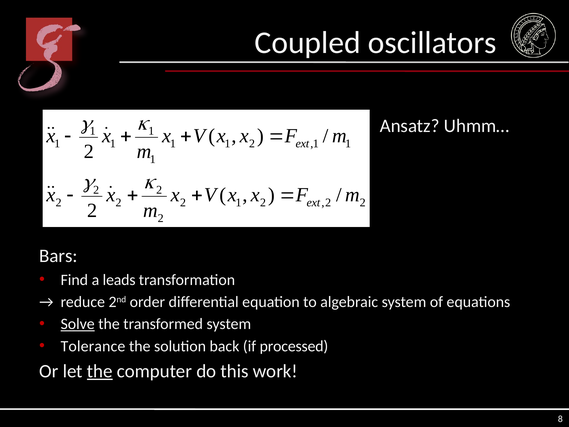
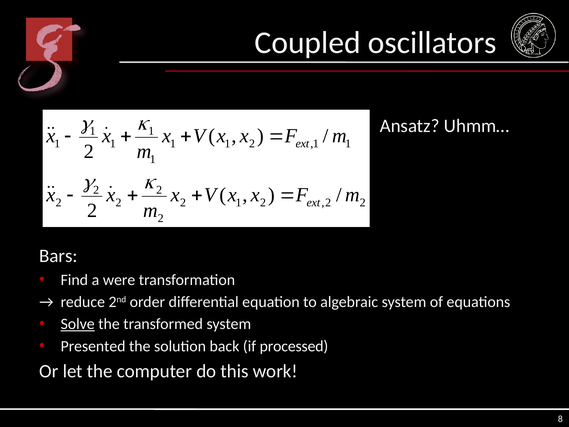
leads: leads -> were
Tolerance: Tolerance -> Presented
the at (100, 371) underline: present -> none
